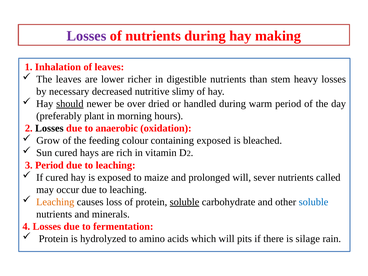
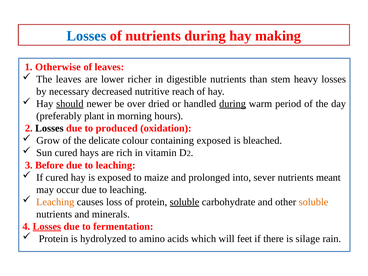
Losses at (87, 36) colour: purple -> blue
Inhalation: Inhalation -> Otherwise
slimy: slimy -> reach
during at (233, 104) underline: none -> present
anaerobic: anaerobic -> produced
feeding: feeding -> delicate
3 Period: Period -> Before
prolonged will: will -> into
called: called -> meant
soluble at (314, 202) colour: blue -> orange
Losses at (47, 226) underline: none -> present
pits: pits -> feet
